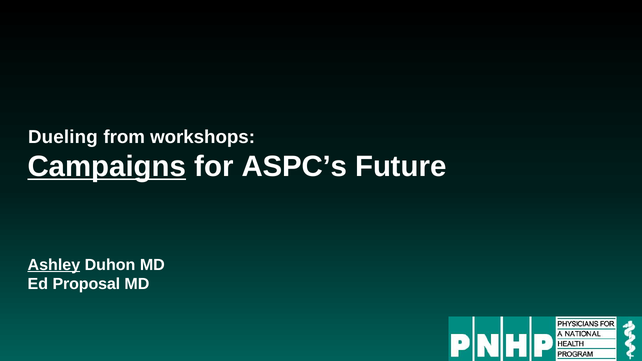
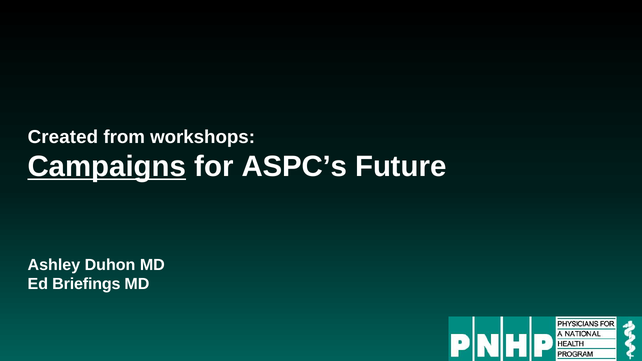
Dueling: Dueling -> Created
Ashley underline: present -> none
Proposal: Proposal -> Briefings
